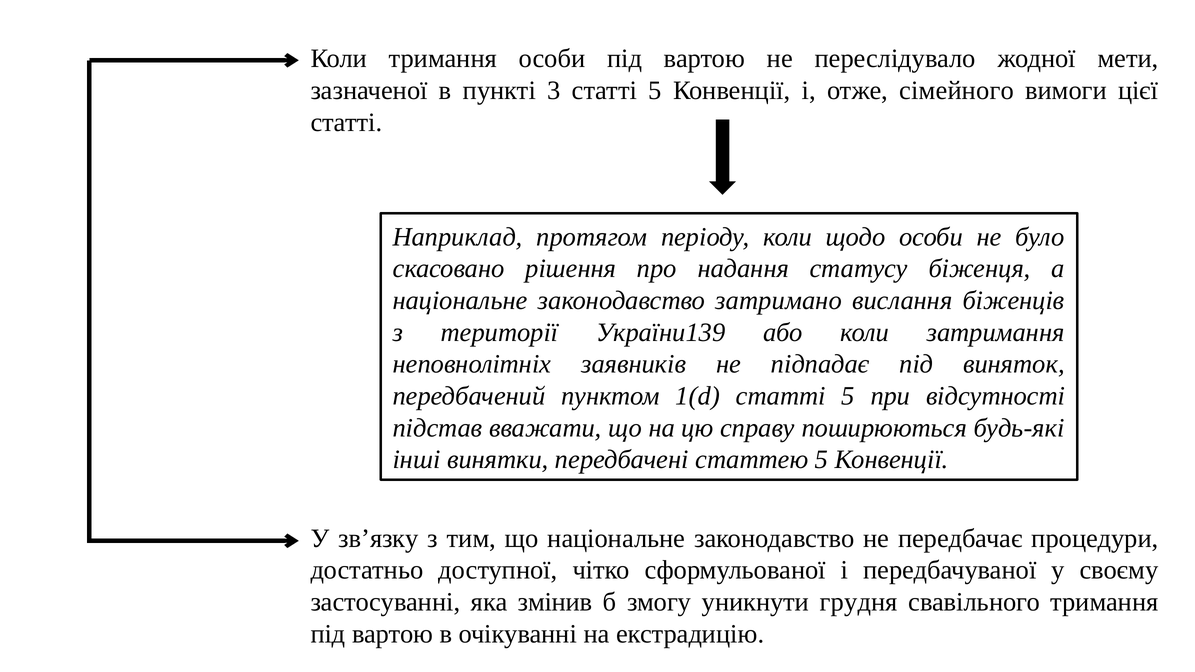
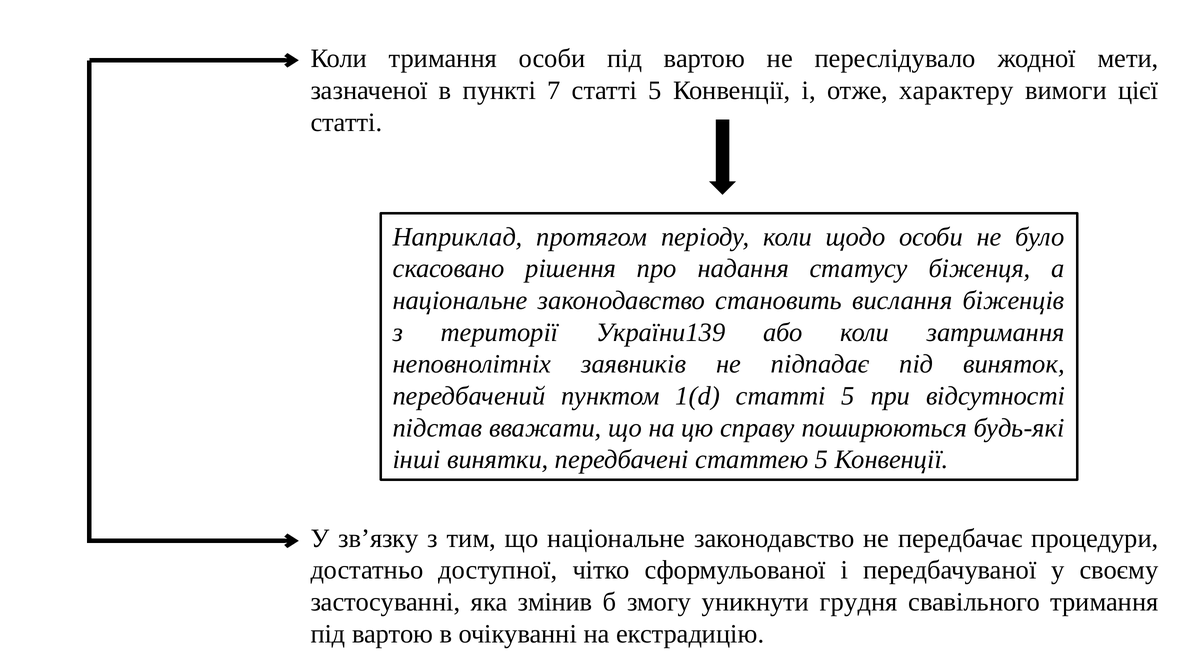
3: 3 -> 7
сімейного: сімейного -> характеру
затримано: затримано -> становить
